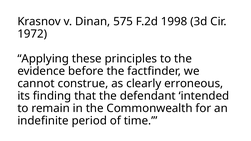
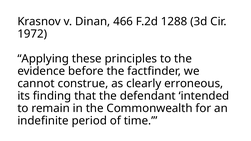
575: 575 -> 466
1998: 1998 -> 1288
